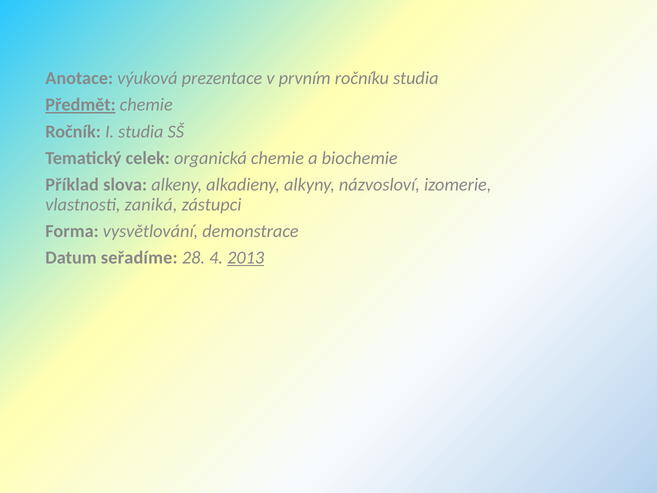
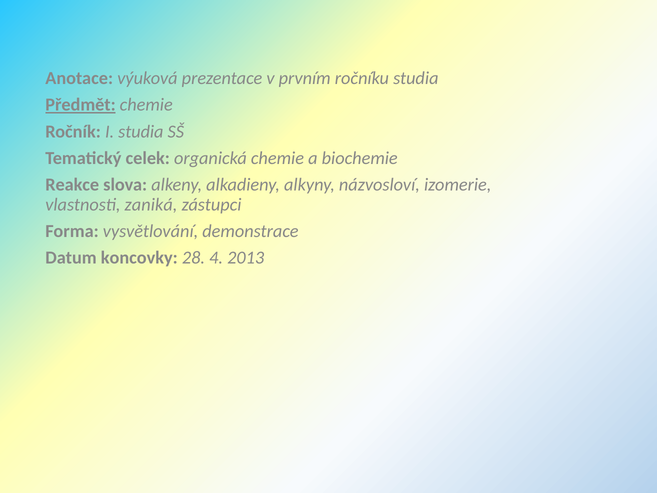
Příklad: Příklad -> Reakce
seřadíme: seřadíme -> koncovky
2013 underline: present -> none
